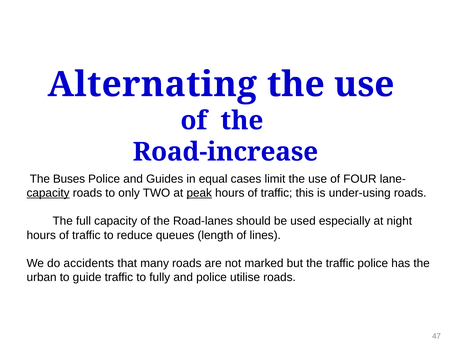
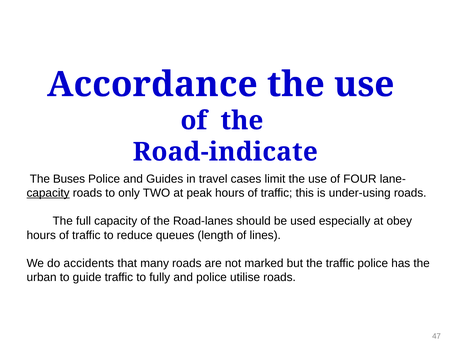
Alternating: Alternating -> Accordance
Road-increase: Road-increase -> Road-indicate
equal: equal -> travel
peak underline: present -> none
night: night -> obey
